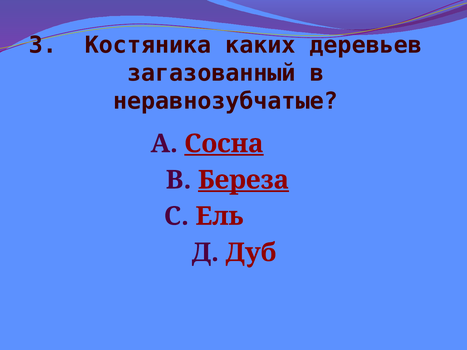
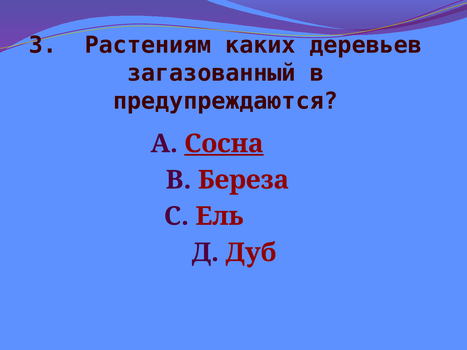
Костяника: Костяника -> Растениям
неравнозубчатые: неравнозубчатые -> предупреждаются
Береза underline: present -> none
